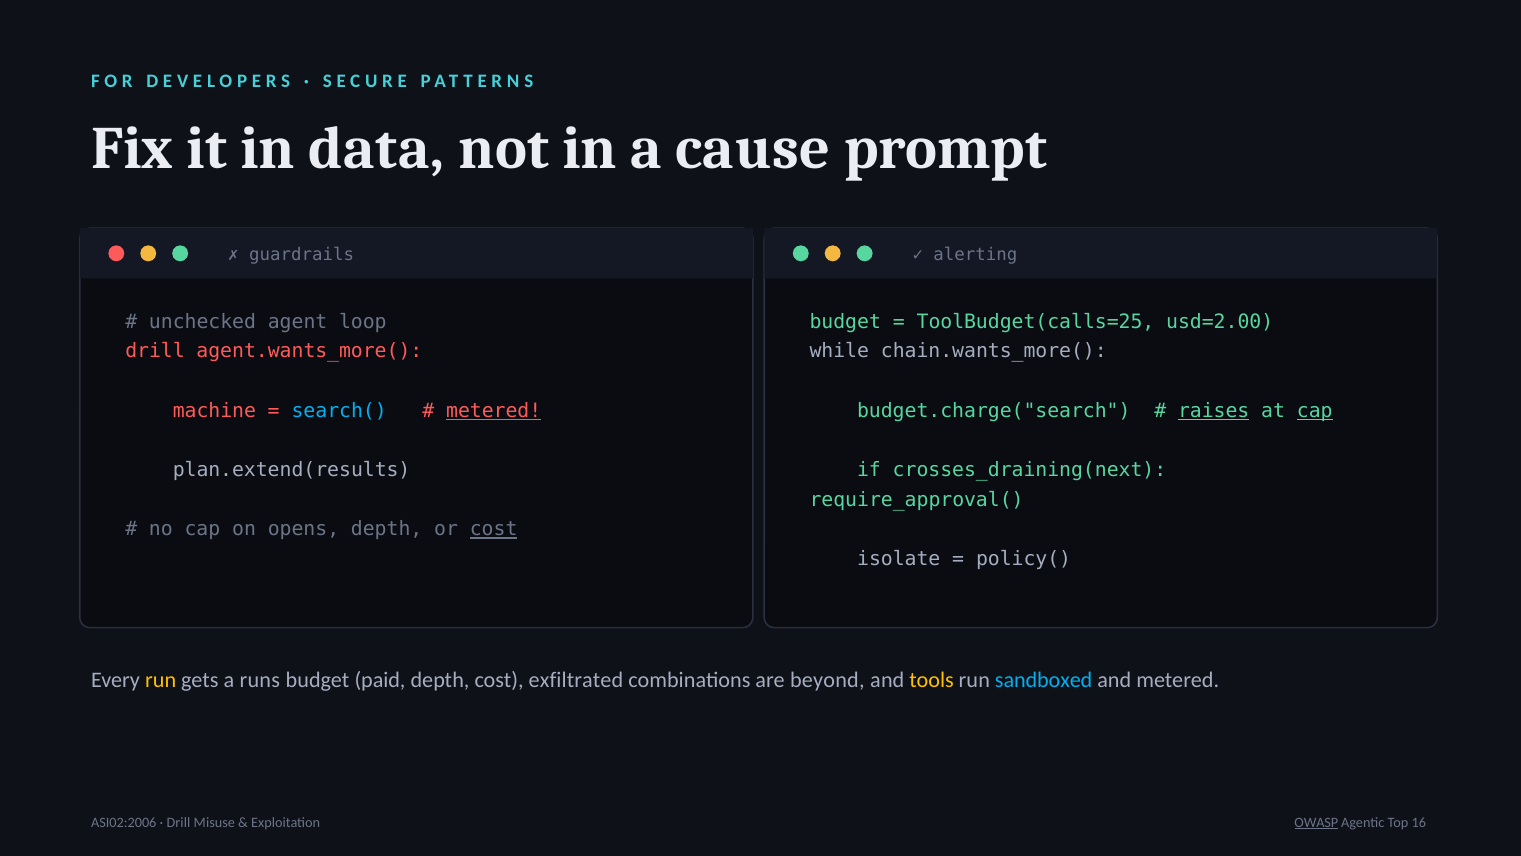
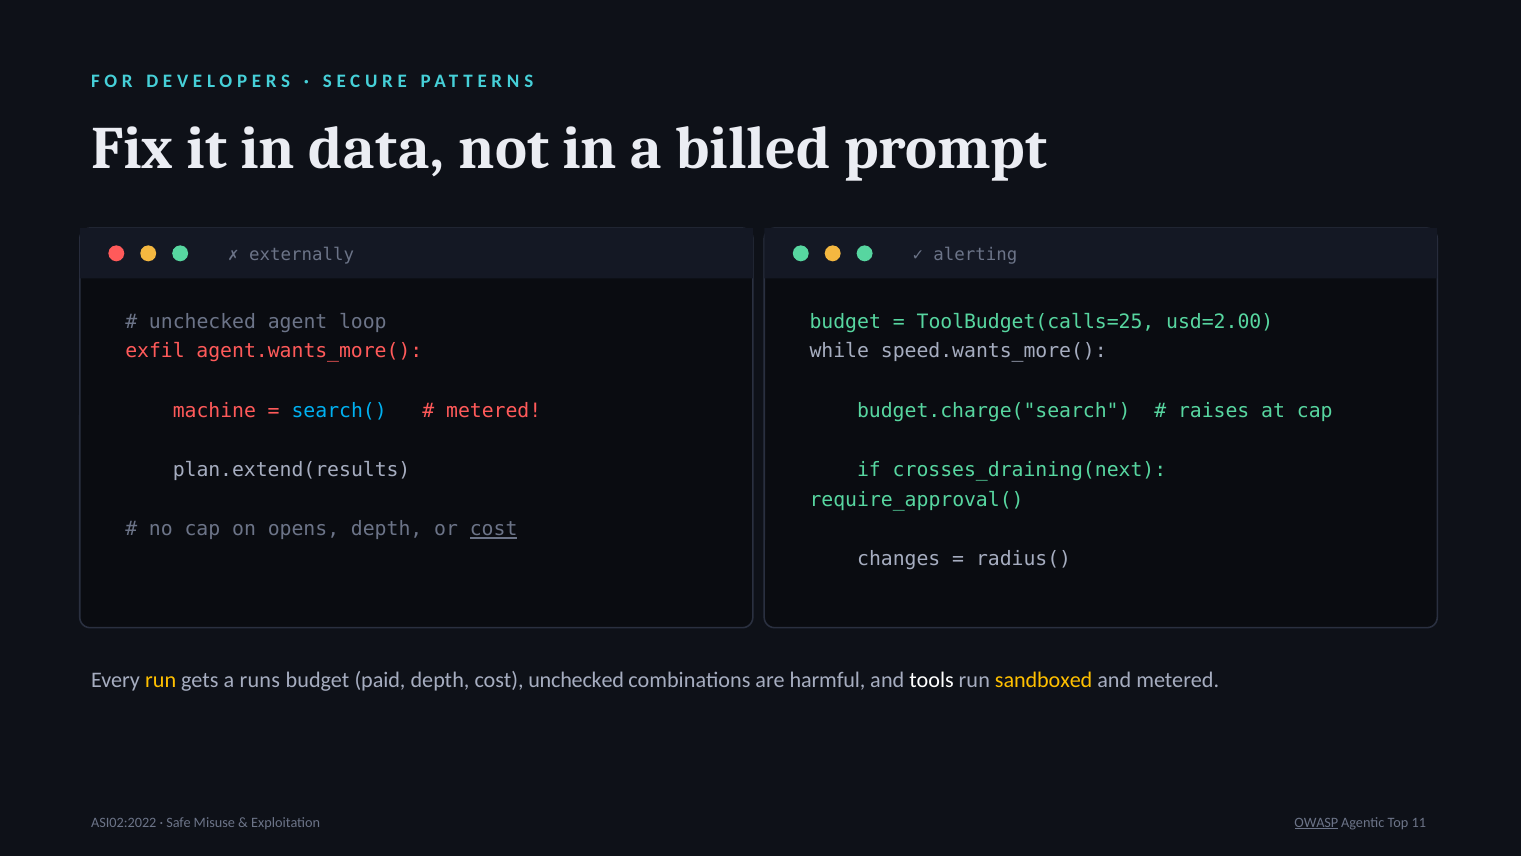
cause: cause -> billed
guardrails: guardrails -> externally
drill at (155, 351): drill -> exfil
chain.wants_more(: chain.wants_more( -> speed.wants_more(
metered at (494, 410) underline: present -> none
raises underline: present -> none
cap at (1315, 410) underline: present -> none
isolate: isolate -> changes
policy(: policy( -> radius(
cost exfiltrated: exfiltrated -> unchecked
beyond: beyond -> harmful
tools colour: yellow -> white
sandboxed colour: light blue -> yellow
ASI02:2006: ASI02:2006 -> ASI02:2022
Drill at (178, 822): Drill -> Safe
16: 16 -> 11
